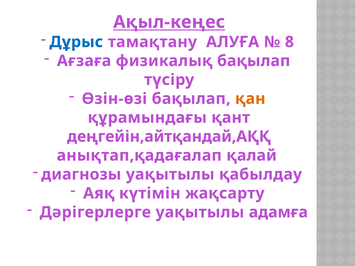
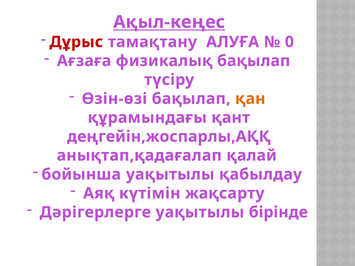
Дұрыс colour: blue -> red
8: 8 -> 0
деңгейін,айтқандай,АҚҚ: деңгейін,айтқандай,АҚҚ -> деңгейін,жоспарлы,АҚҚ
диагнозы: диагнозы -> бойынша
адамға: адамға -> бірінде
